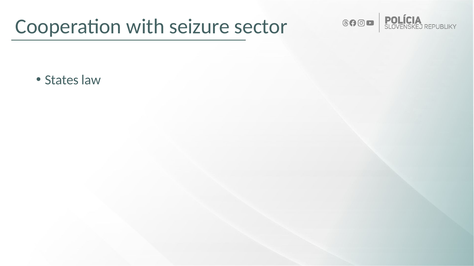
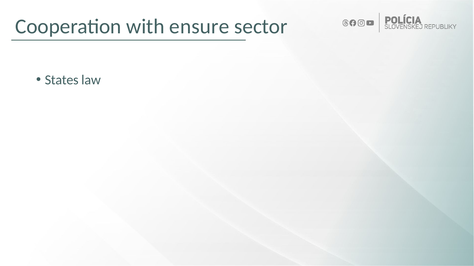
seizure: seizure -> ensure
